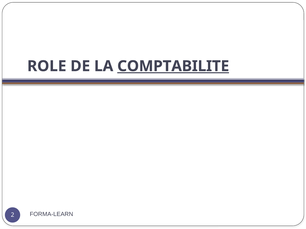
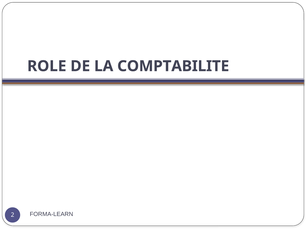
COMPTABILITE underline: present -> none
